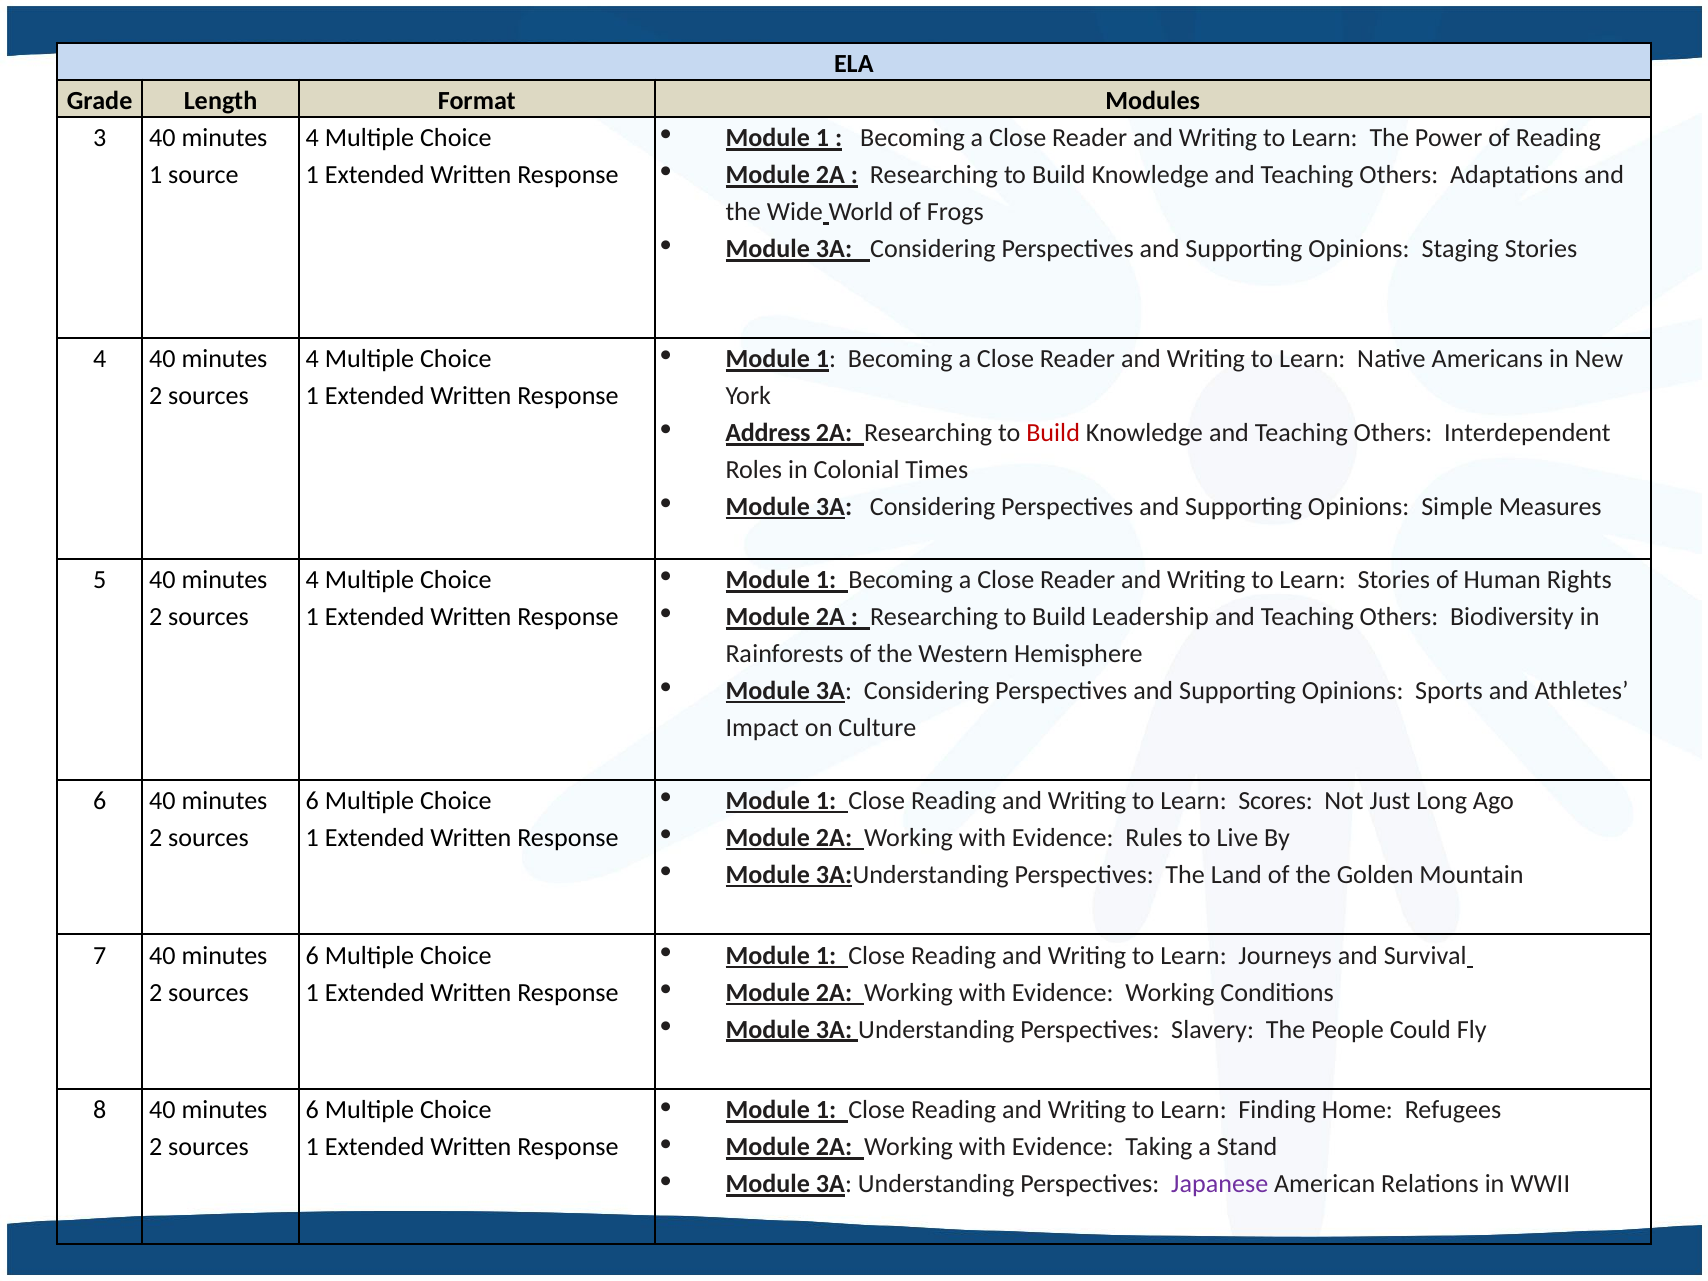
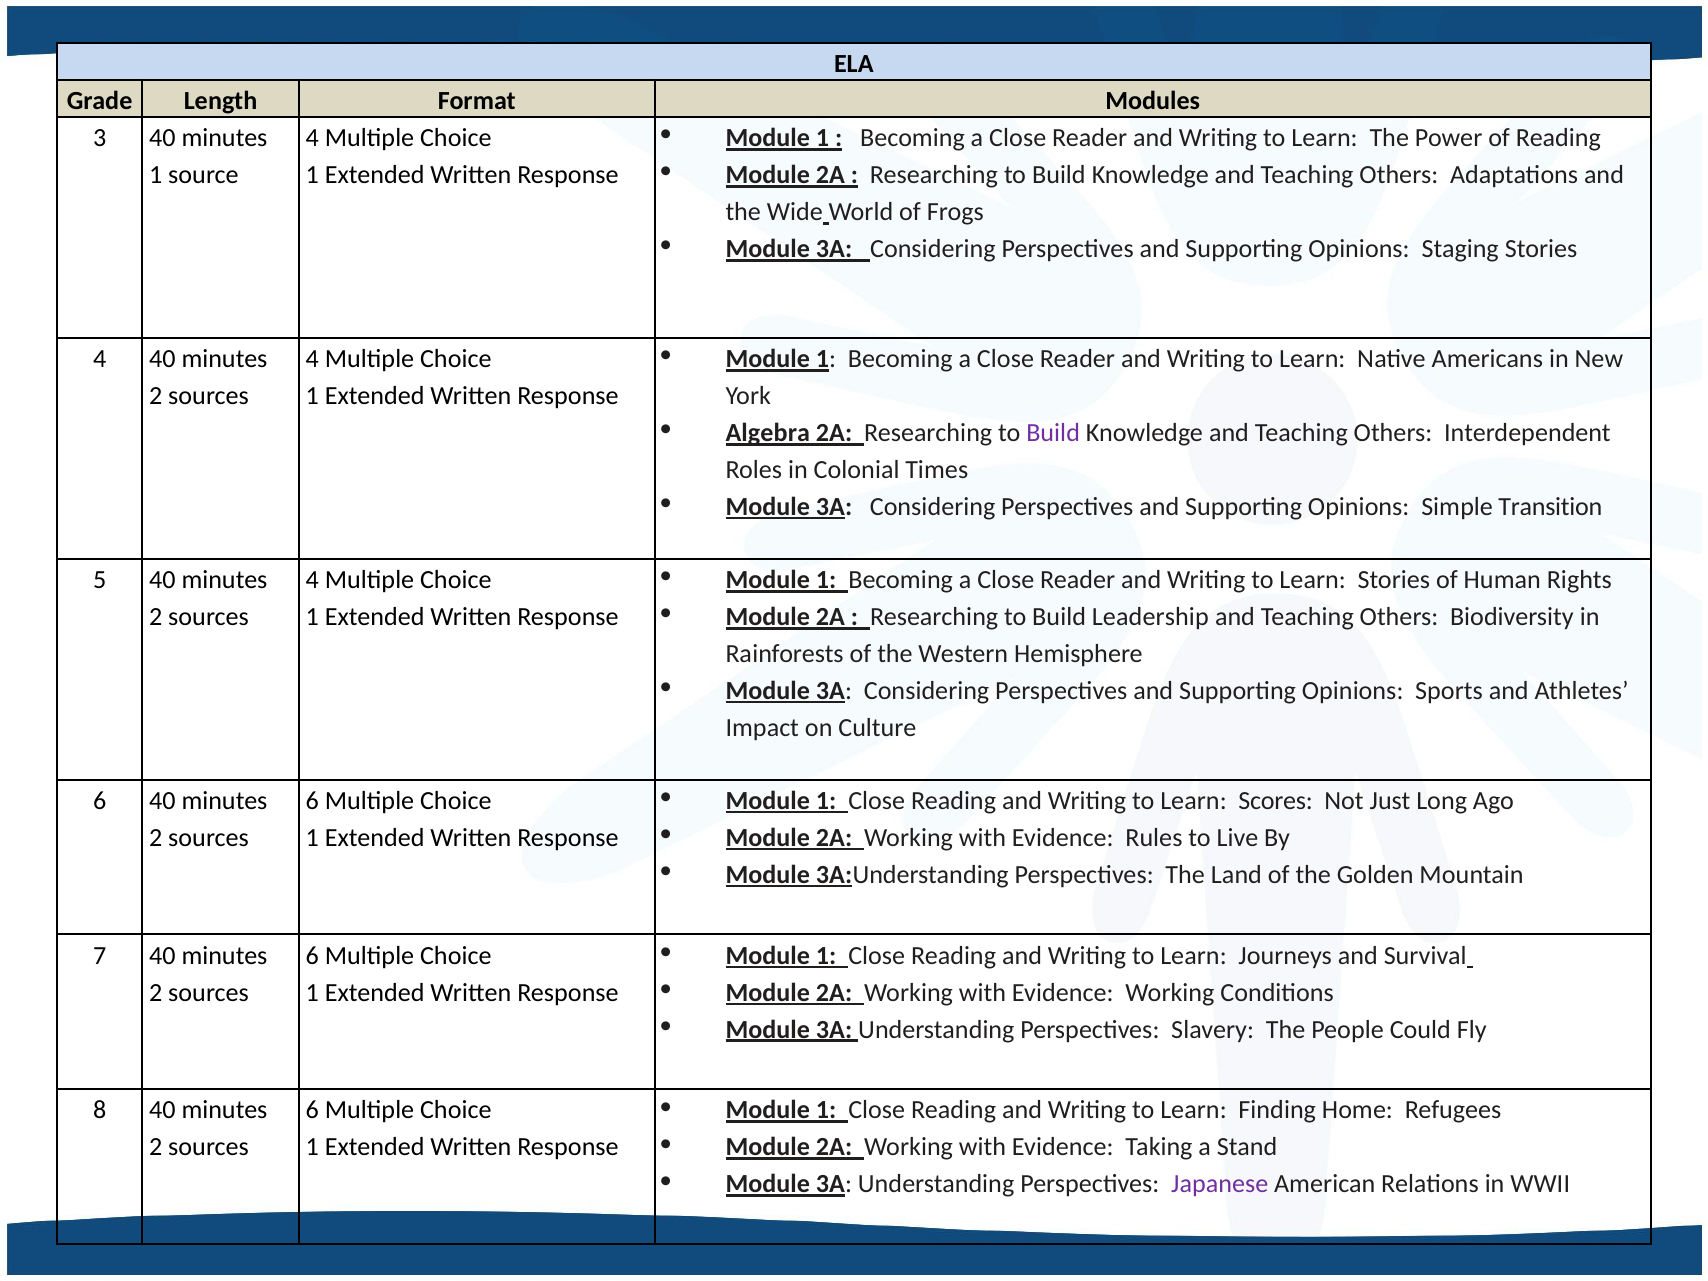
Address: Address -> Algebra
Build at (1053, 433) colour: red -> purple
Measures: Measures -> Transition
